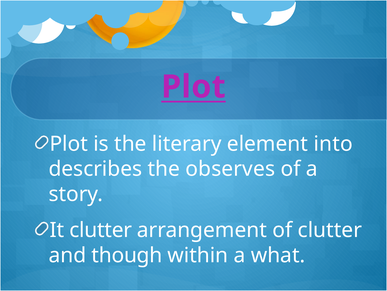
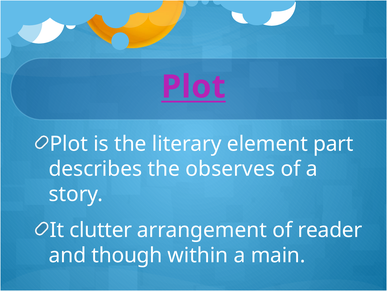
into: into -> part
of clutter: clutter -> reader
what: what -> main
